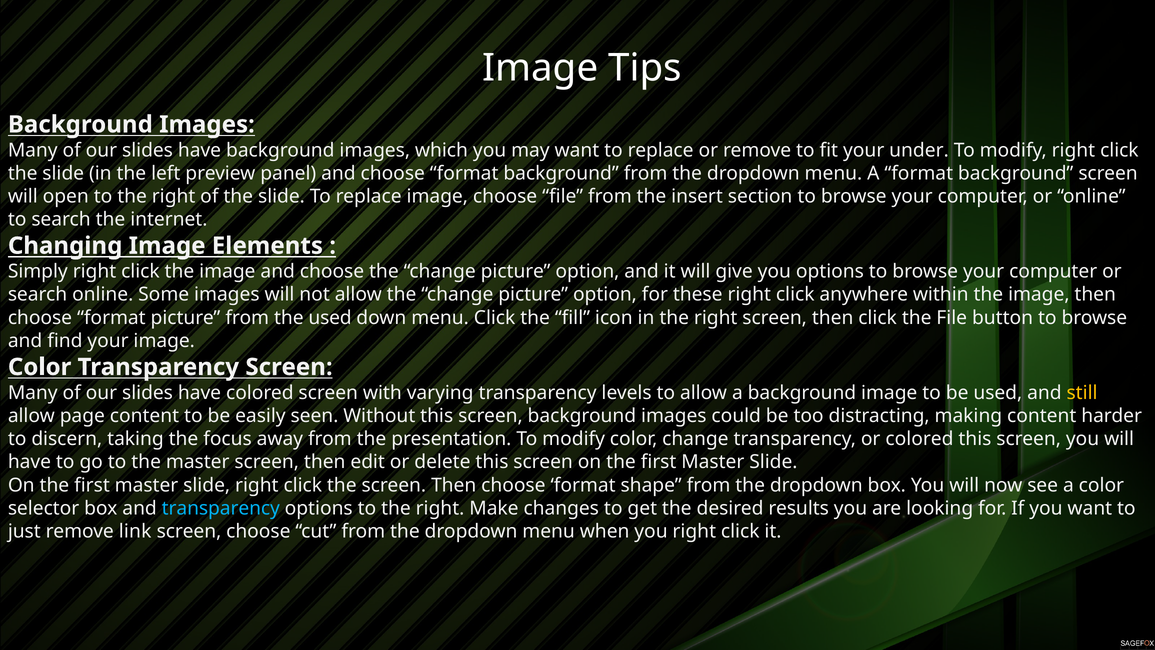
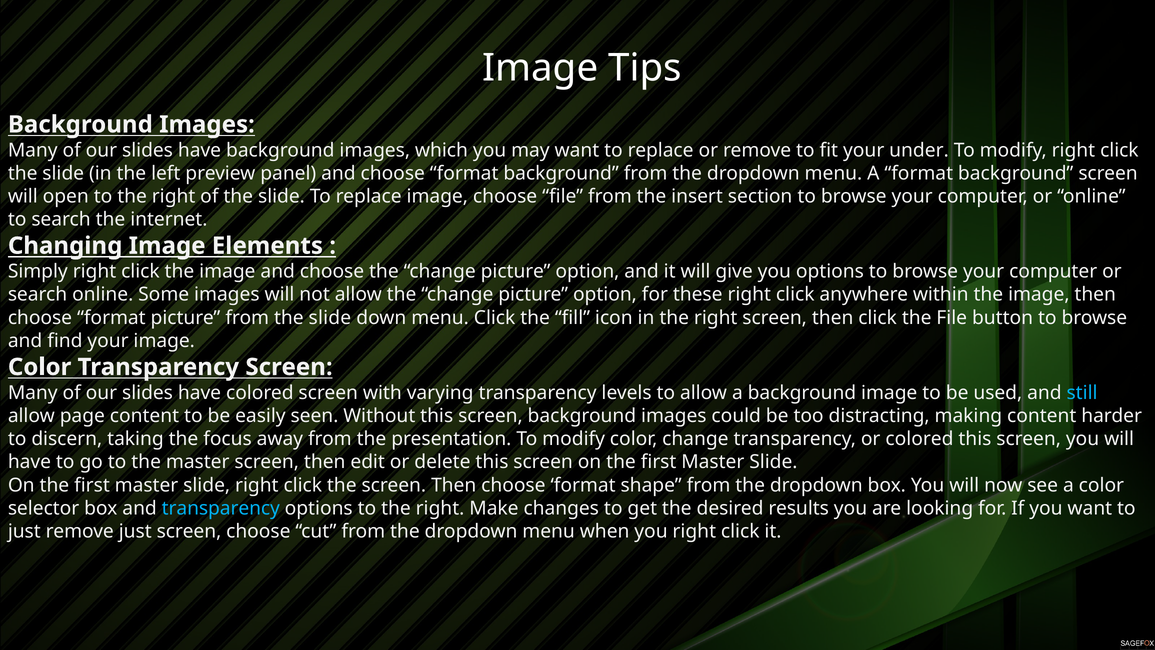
from the used: used -> slide
still colour: yellow -> light blue
remove link: link -> just
